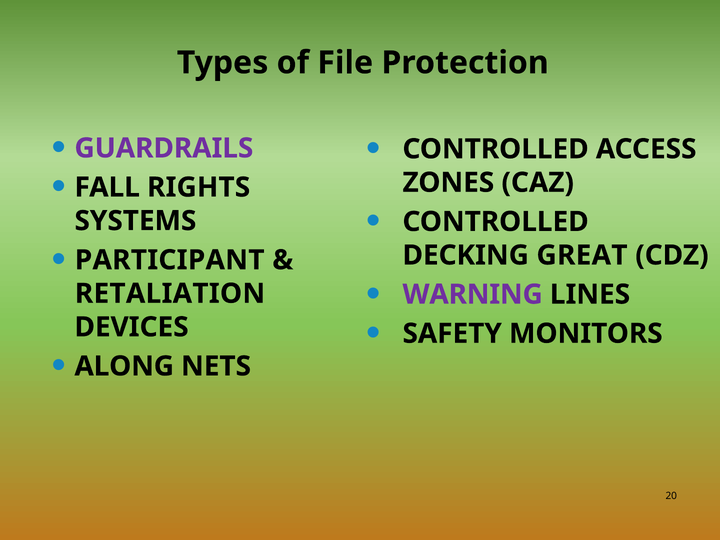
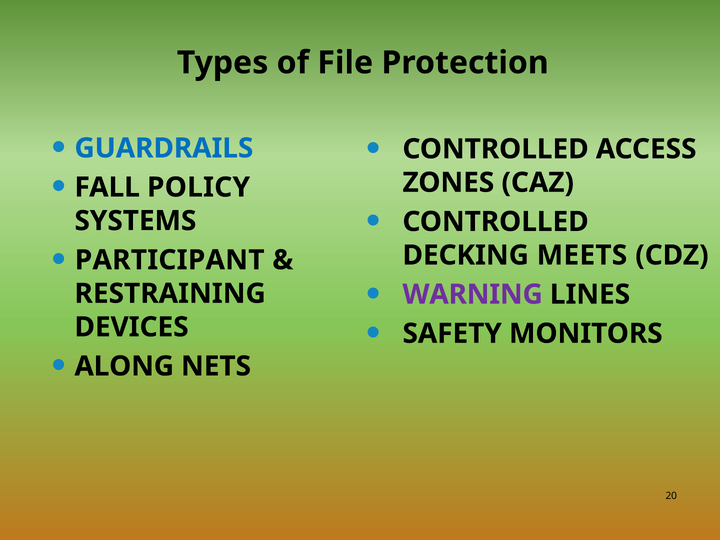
GUARDRAILS colour: purple -> blue
RIGHTS: RIGHTS -> POLICY
GREAT: GREAT -> MEETS
RETALIATION: RETALIATION -> RESTRAINING
